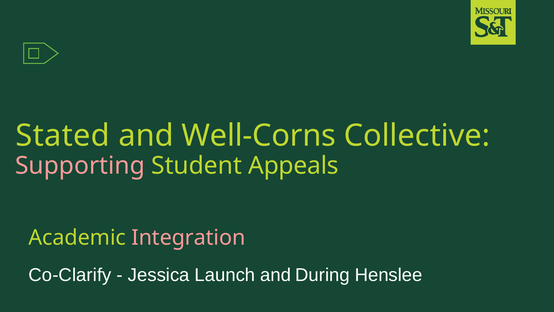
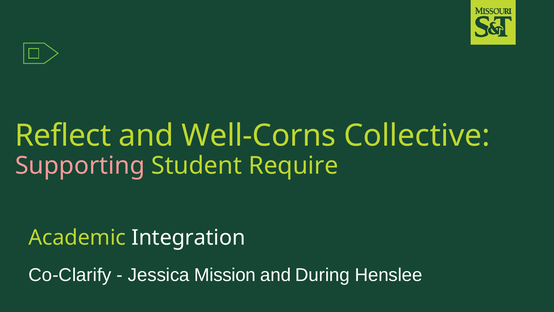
Stated: Stated -> Reflect
Appeals: Appeals -> Require
Integration colour: pink -> white
Launch: Launch -> Mission
